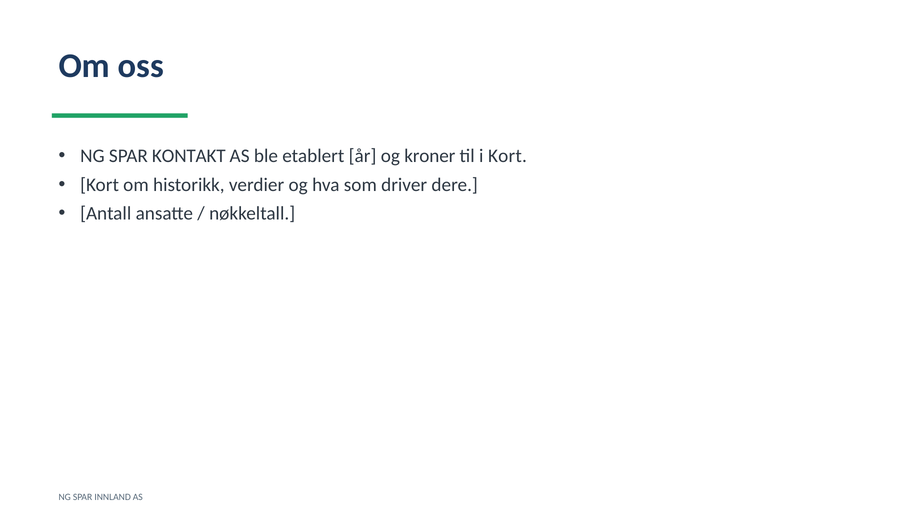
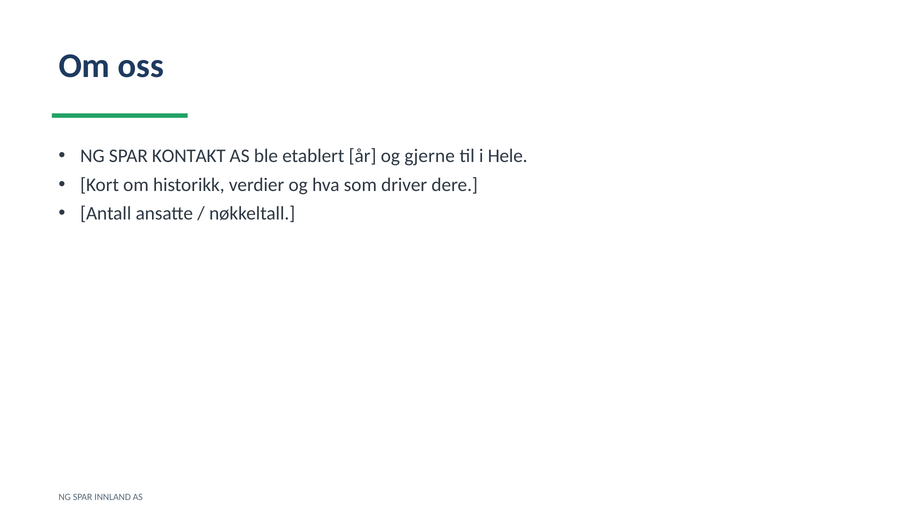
kroner: kroner -> gjerne
i Kort: Kort -> Hele
